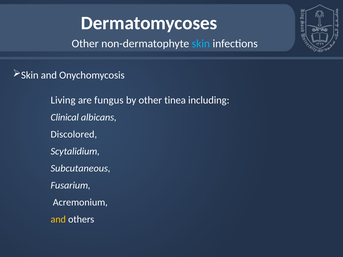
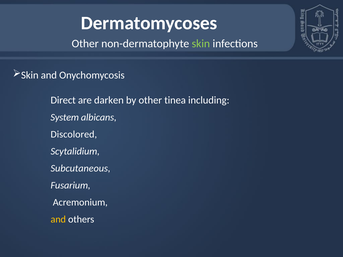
skin at (201, 44) colour: light blue -> light green
Living: Living -> Direct
fungus: fungus -> darken
Clinical: Clinical -> System
